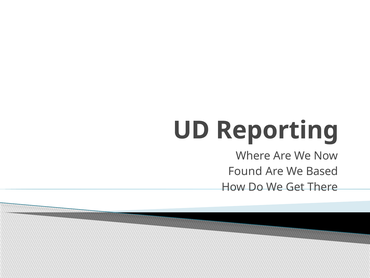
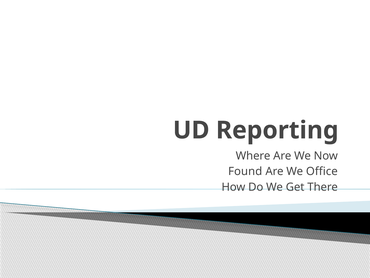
Based: Based -> Office
